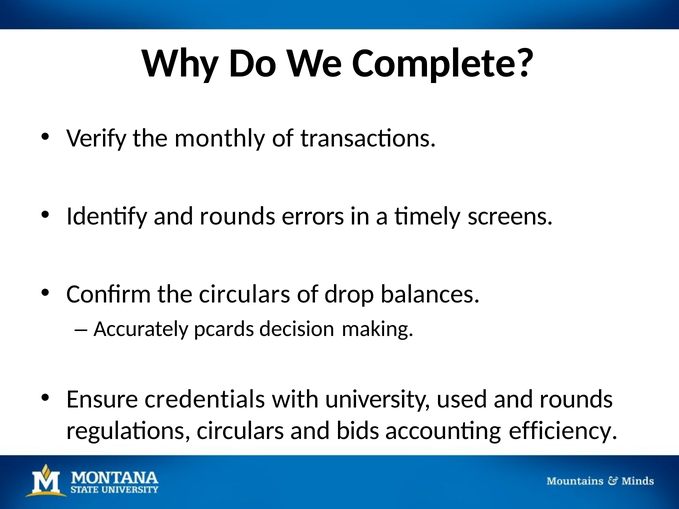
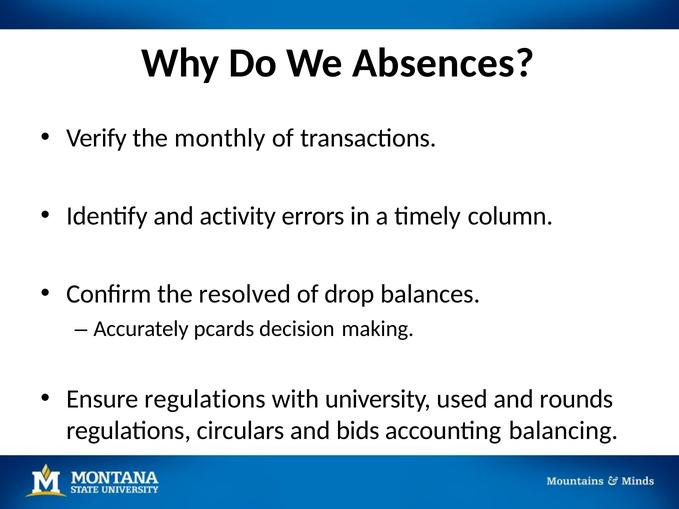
Complete: Complete -> Absences
Identify and rounds: rounds -> activity
screens: screens -> column
the circulars: circulars -> resolved
Ensure credentials: credentials -> regulations
efficiency: efficiency -> balancing
